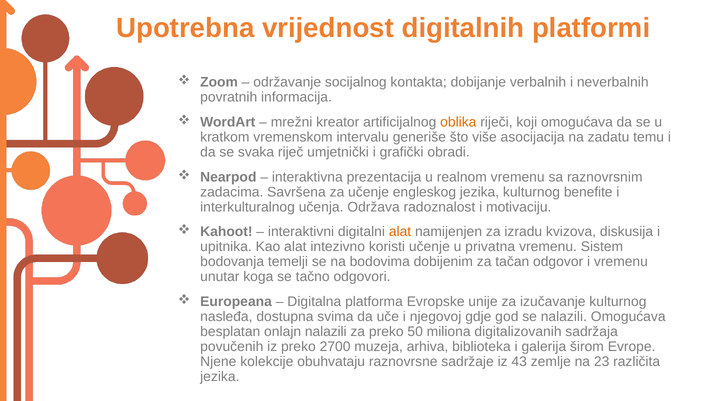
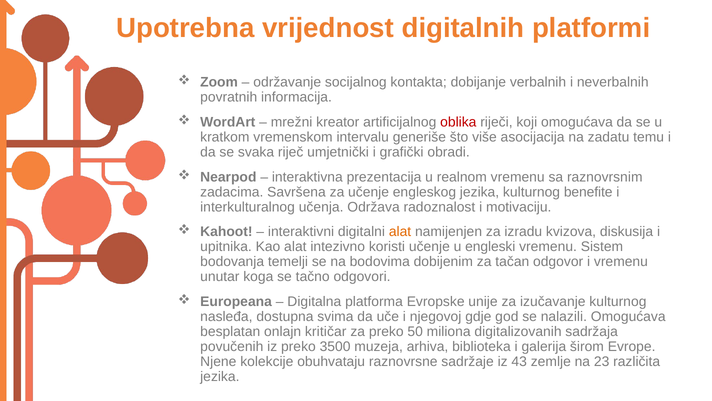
oblika colour: orange -> red
privatna: privatna -> engleski
onlajn nalazili: nalazili -> kritičar
2700: 2700 -> 3500
